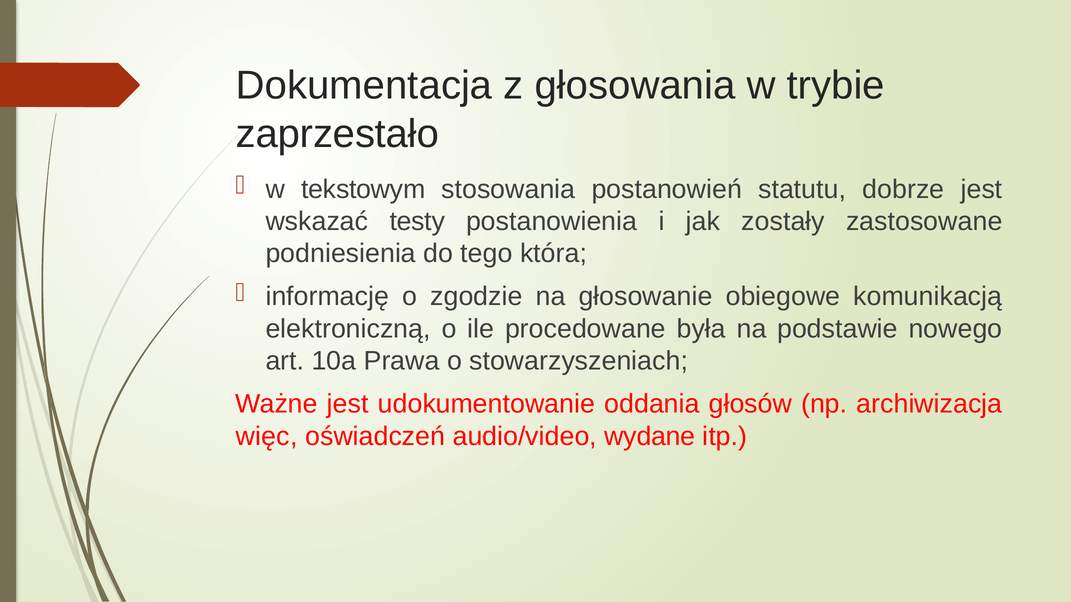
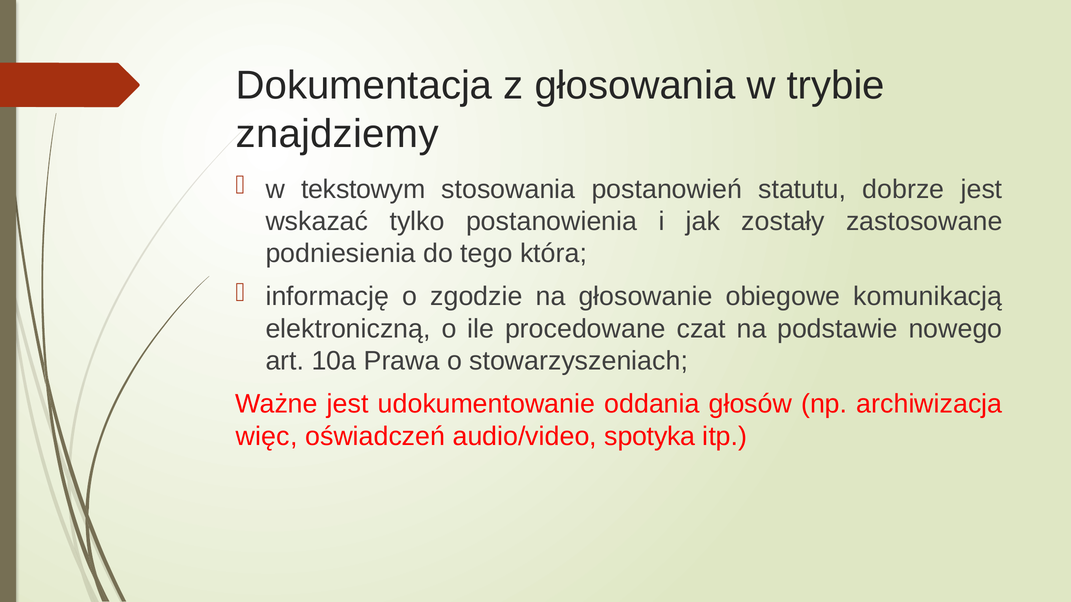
zaprzestało: zaprzestało -> znajdziemy
testy: testy -> tylko
była: była -> czat
wydane: wydane -> spotyka
